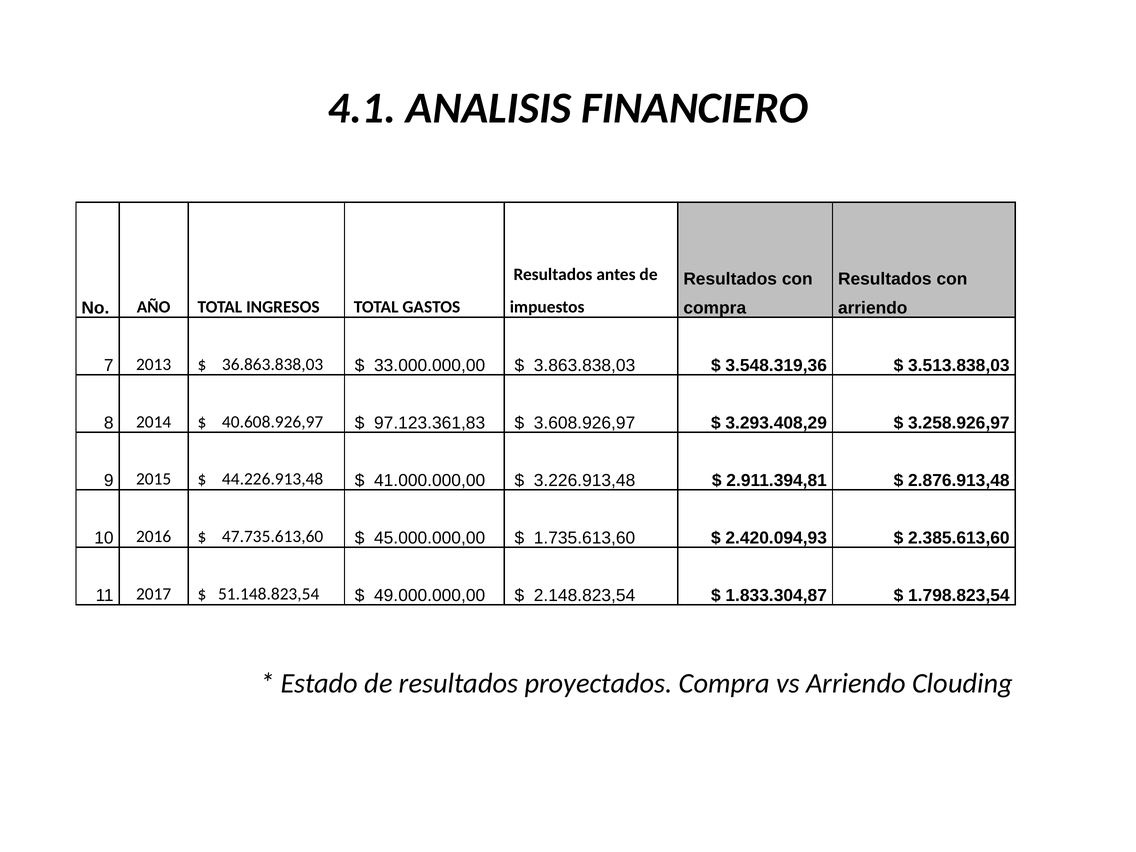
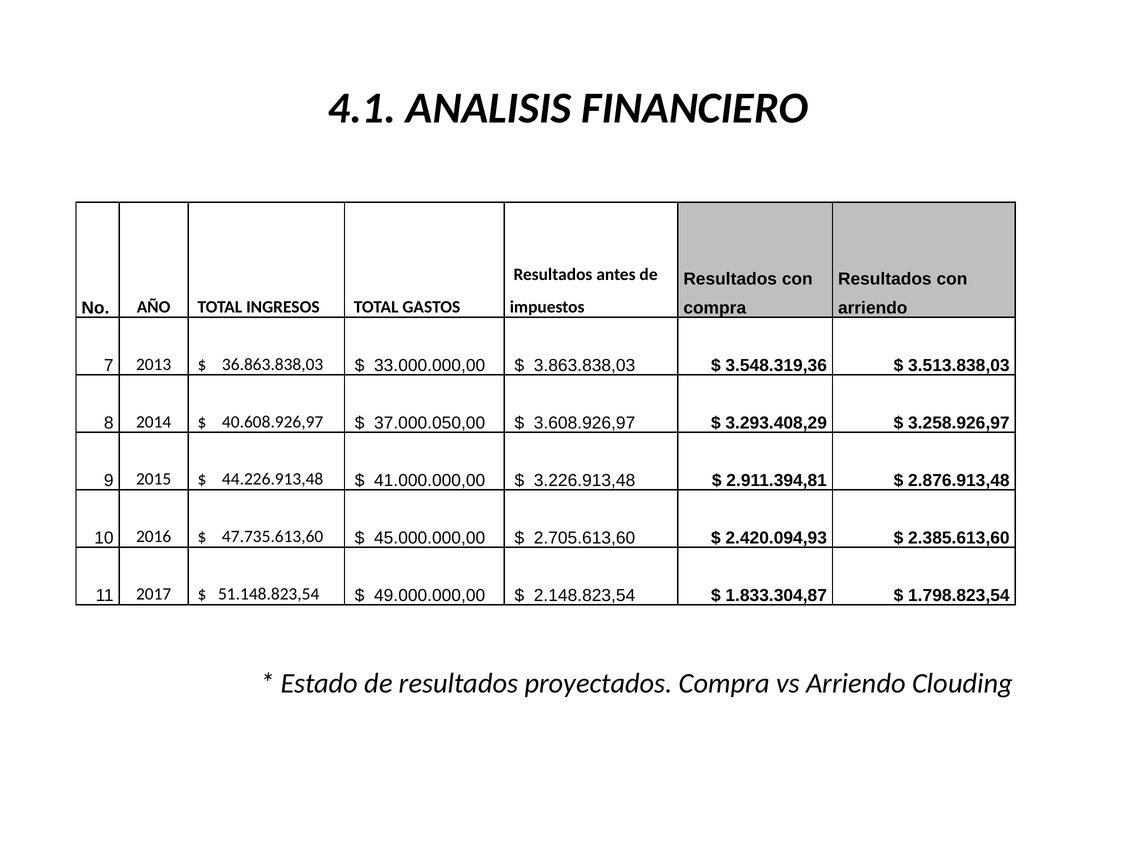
97.123.361,83: 97.123.361,83 -> 37.000.050,00
1.735.613,60: 1.735.613,60 -> 2.705.613,60
